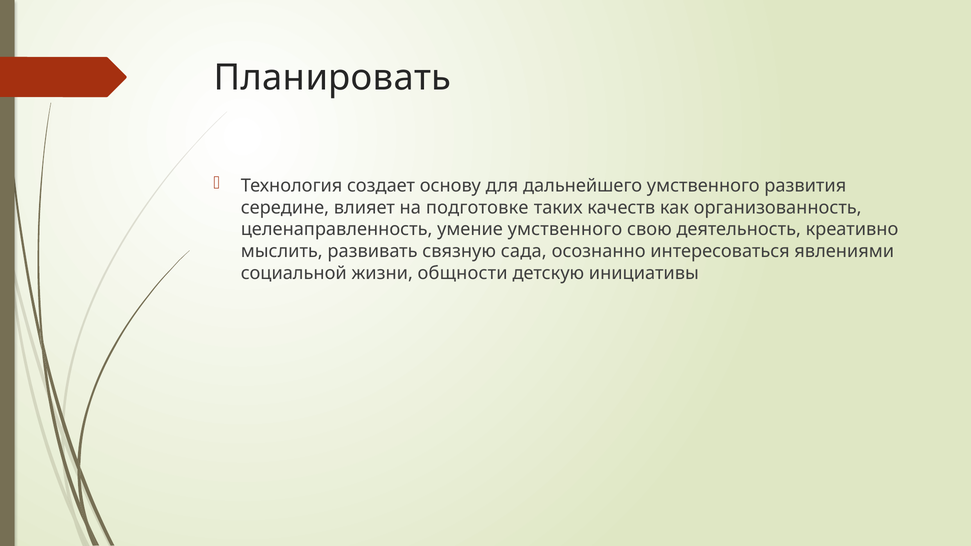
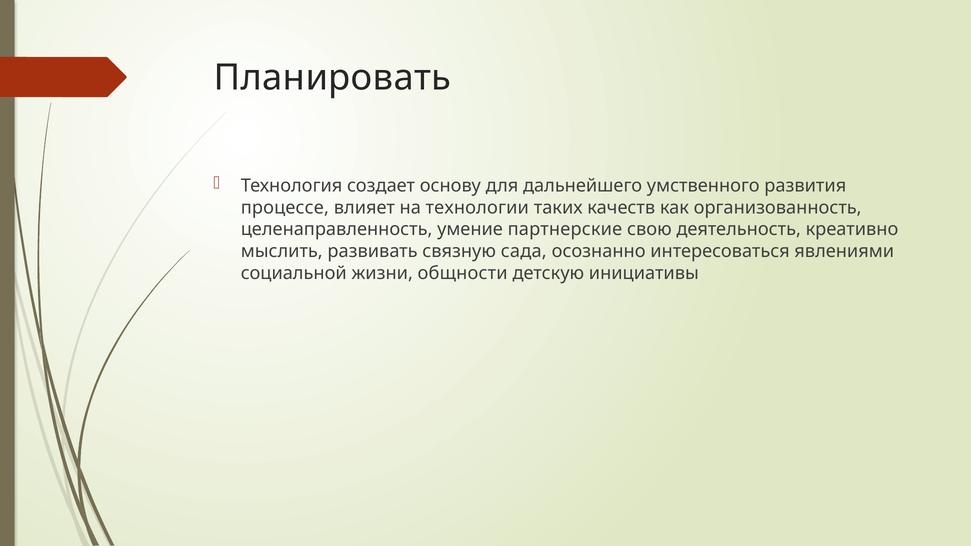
середине: середине -> процессе
подготовке: подготовке -> технологии
умение умственного: умственного -> партнерские
